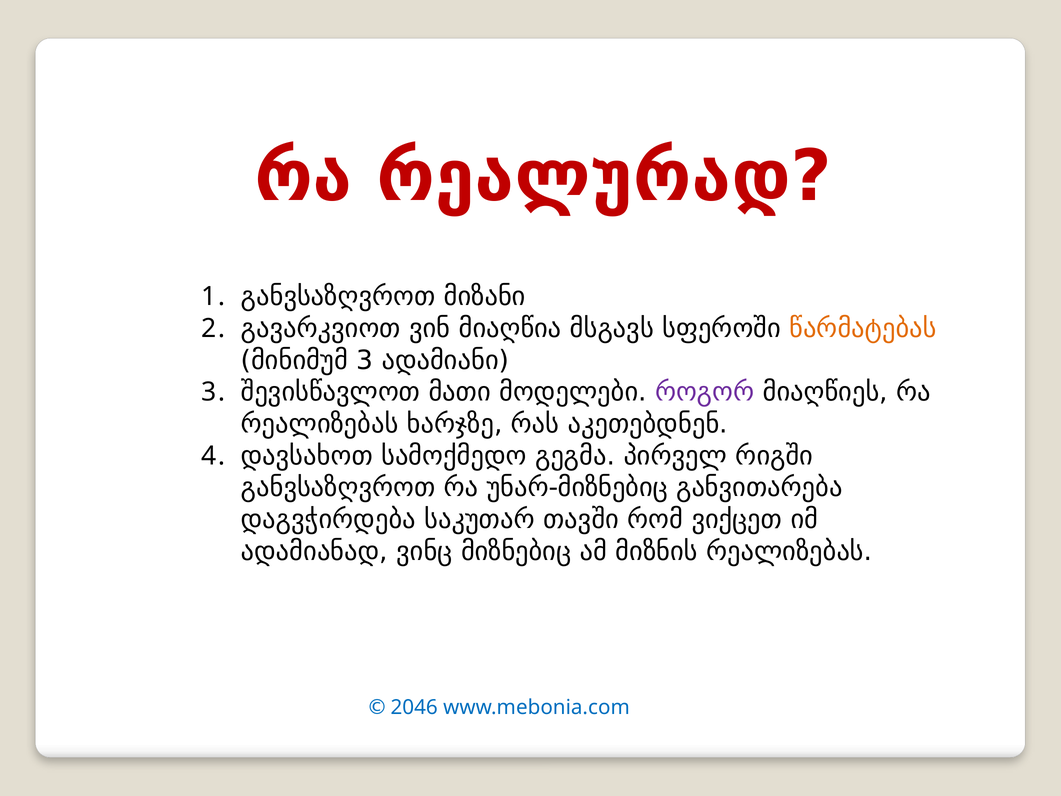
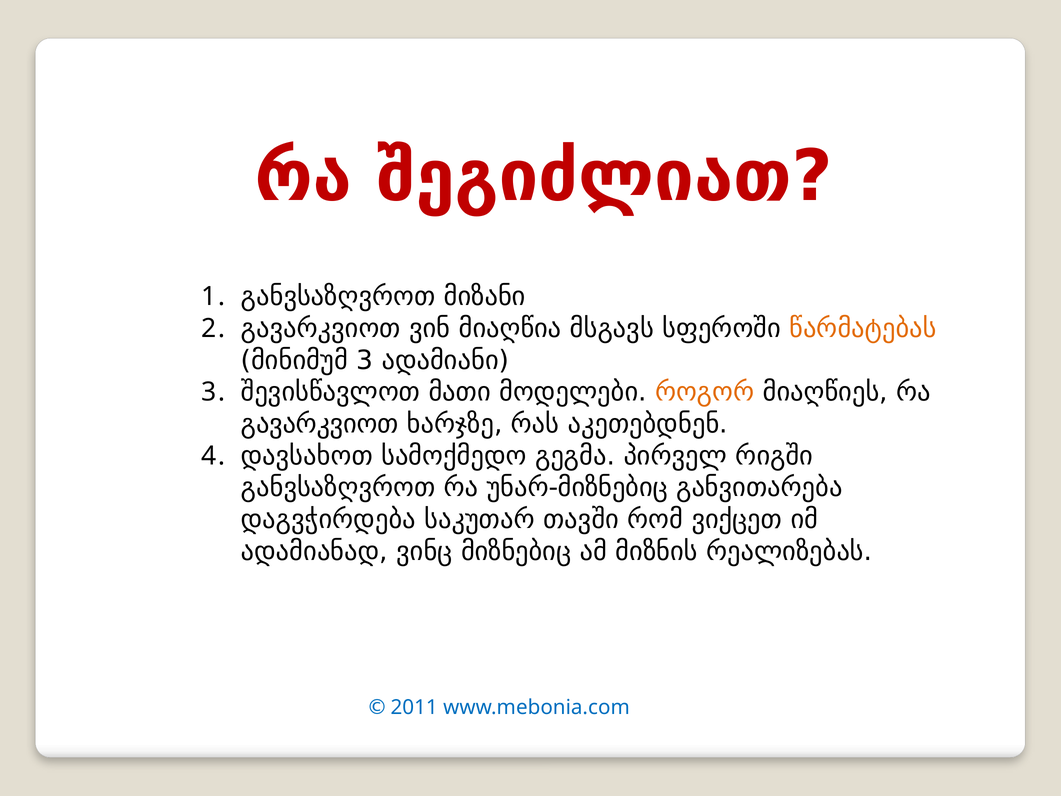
რეალურად: რეალურად -> შეგიძლიათ
როგორ colour: purple -> orange
რეალიზებას at (320, 424): რეალიზებას -> გავარკვიოთ
2046: 2046 -> 2011
